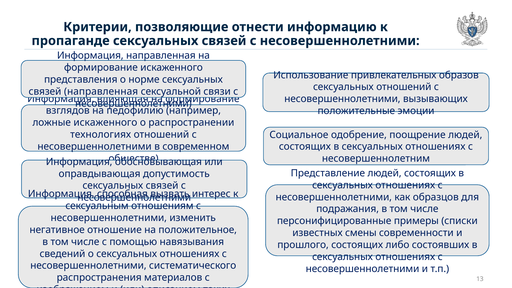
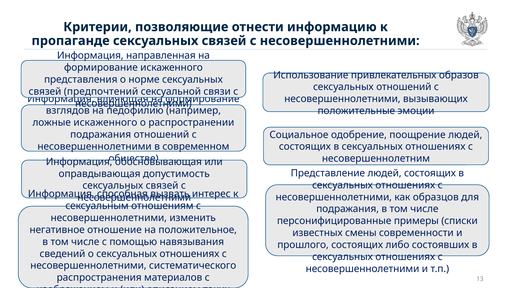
связей направленная: направленная -> предпочтений
технологиях at (101, 135): технологиях -> подражания
